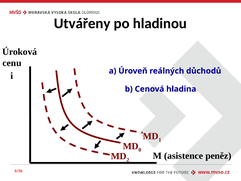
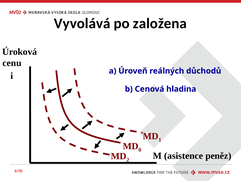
Utvářeny: Utvářeny -> Vyvolává
hladinou: hladinou -> založena
